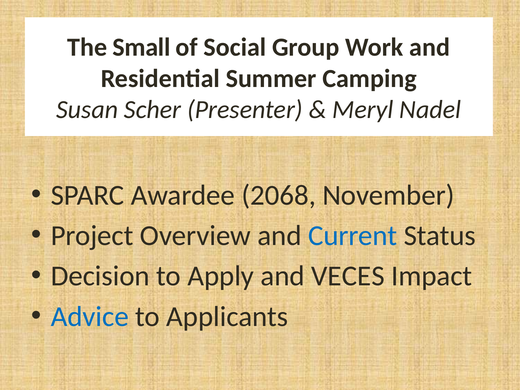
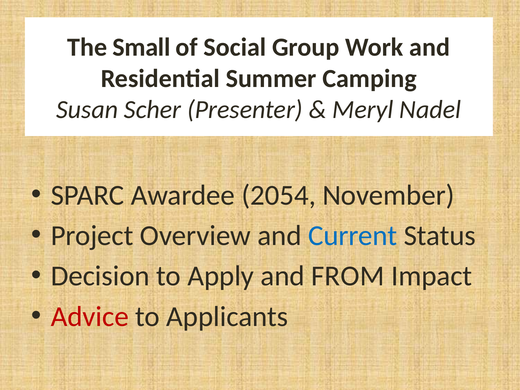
2068: 2068 -> 2054
VECES: VECES -> FROM
Advice colour: blue -> red
